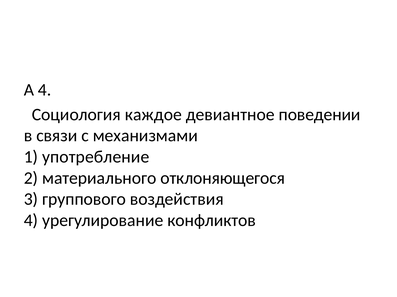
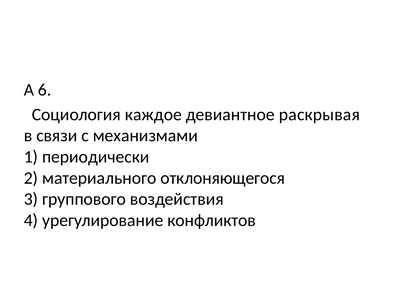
А 4: 4 -> 6
поведении: поведении -> раскрывая
употребление: употребление -> периодически
